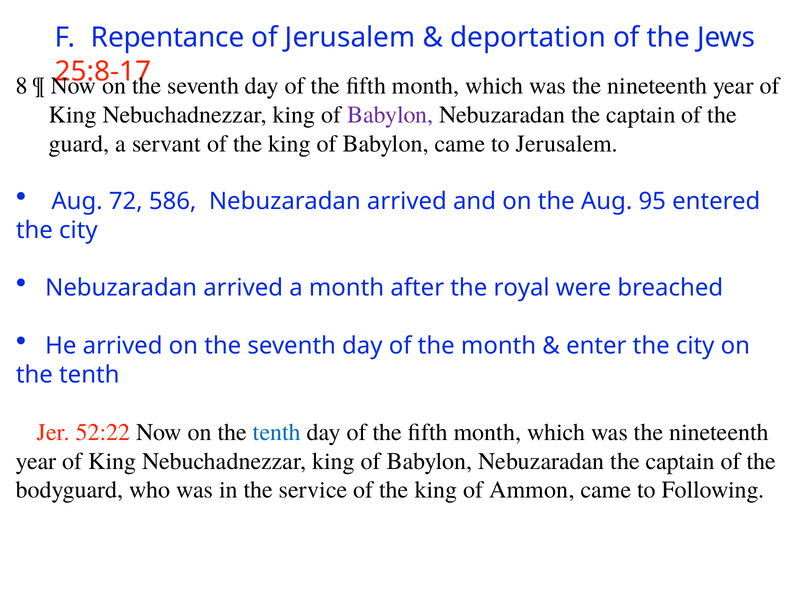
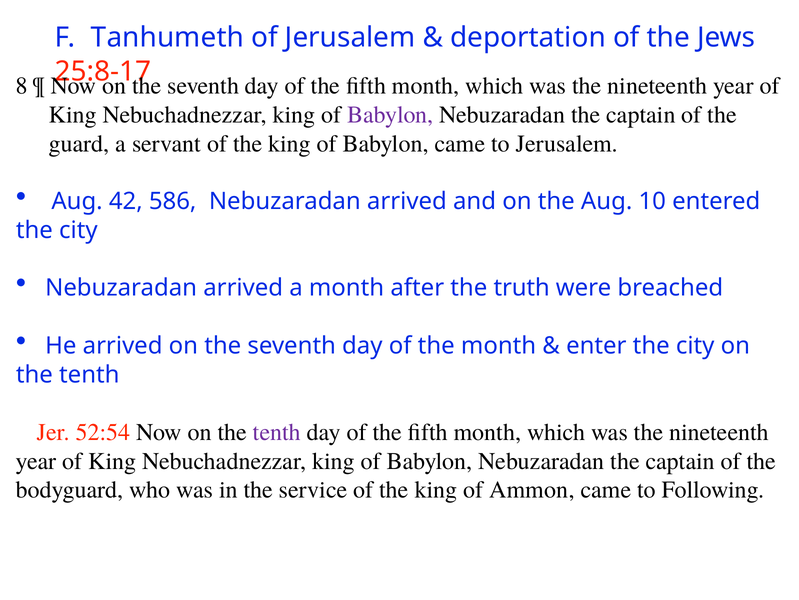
Repentance: Repentance -> Tanhumeth
72: 72 -> 42
95: 95 -> 10
royal: royal -> truth
52:22: 52:22 -> 52:54
tenth at (277, 432) colour: blue -> purple
